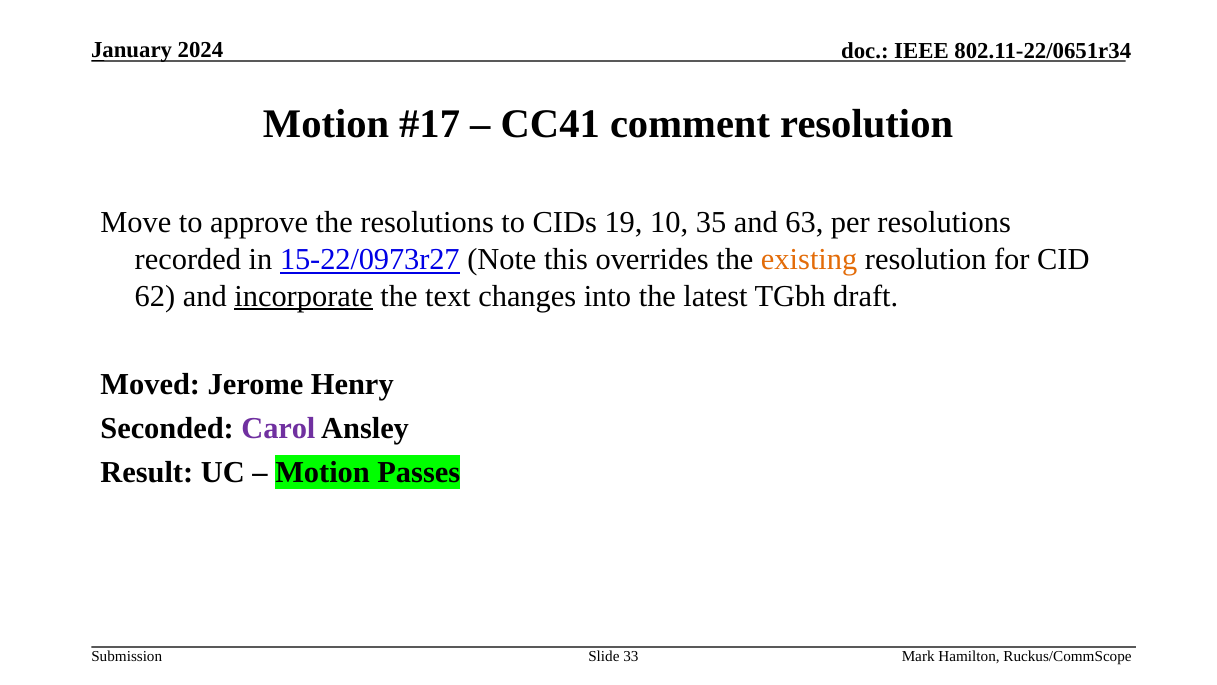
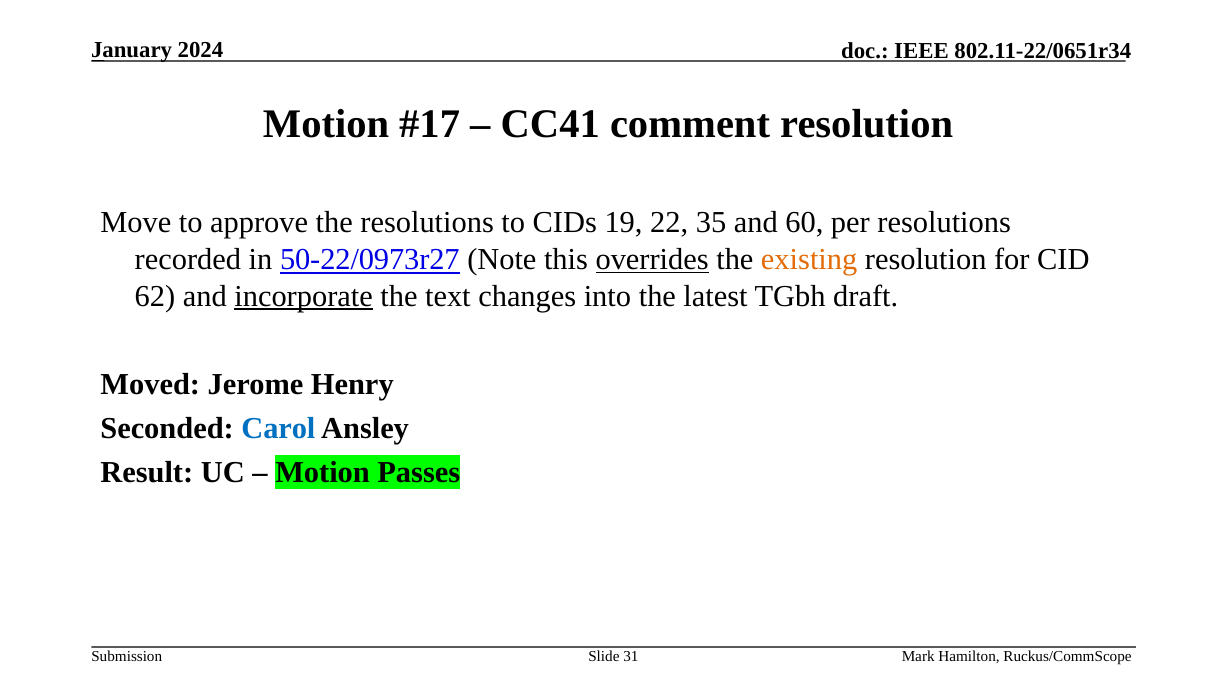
10: 10 -> 22
63: 63 -> 60
15-22/0973r27: 15-22/0973r27 -> 50-22/0973r27
overrides underline: none -> present
Carol colour: purple -> blue
33: 33 -> 31
